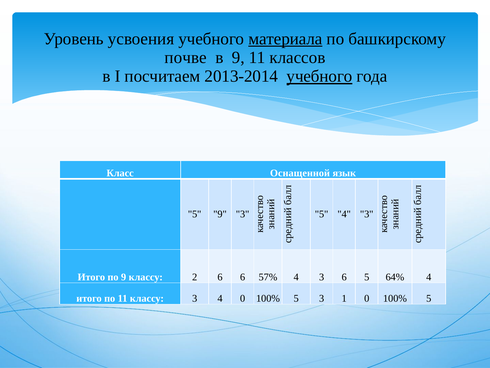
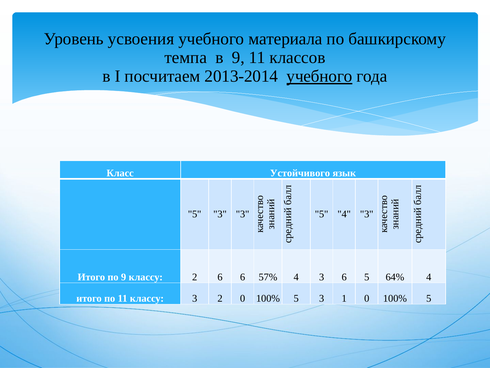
материала underline: present -> none
почве: почве -> темпа
Оснащенной: Оснащенной -> Устойчивого
9 at (220, 214): 9 -> 3
3 4: 4 -> 2
